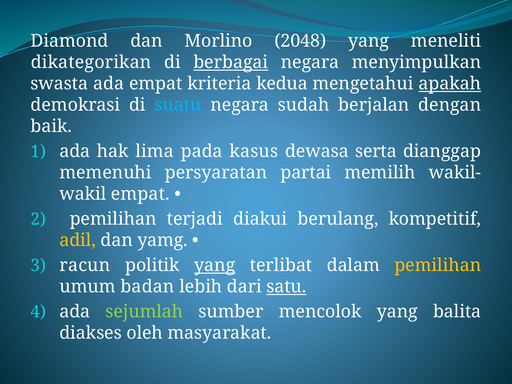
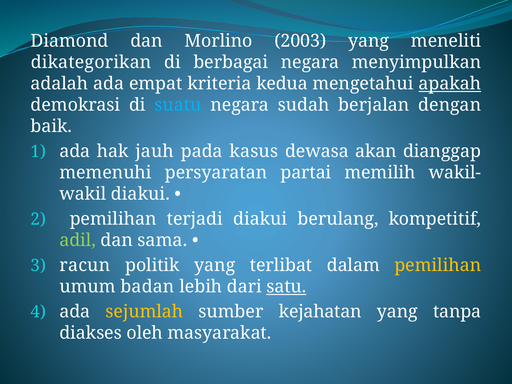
2048: 2048 -> 2003
berbagai underline: present -> none
swasta: swasta -> adalah
lima: lima -> jauh
serta: serta -> akan
empat at (140, 194): empat -> diakui
adil colour: yellow -> light green
yamg: yamg -> sama
yang at (215, 265) underline: present -> none
sejumlah colour: light green -> yellow
mencolok: mencolok -> kejahatan
balita: balita -> tanpa
